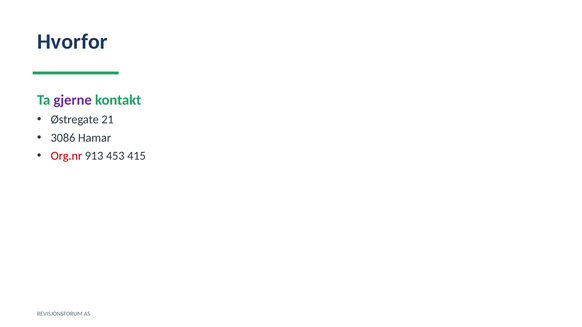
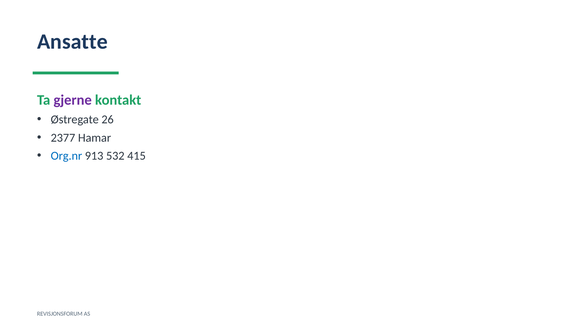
Hvorfor: Hvorfor -> Ansatte
21: 21 -> 26
3086: 3086 -> 2377
Org.nr colour: red -> blue
453: 453 -> 532
